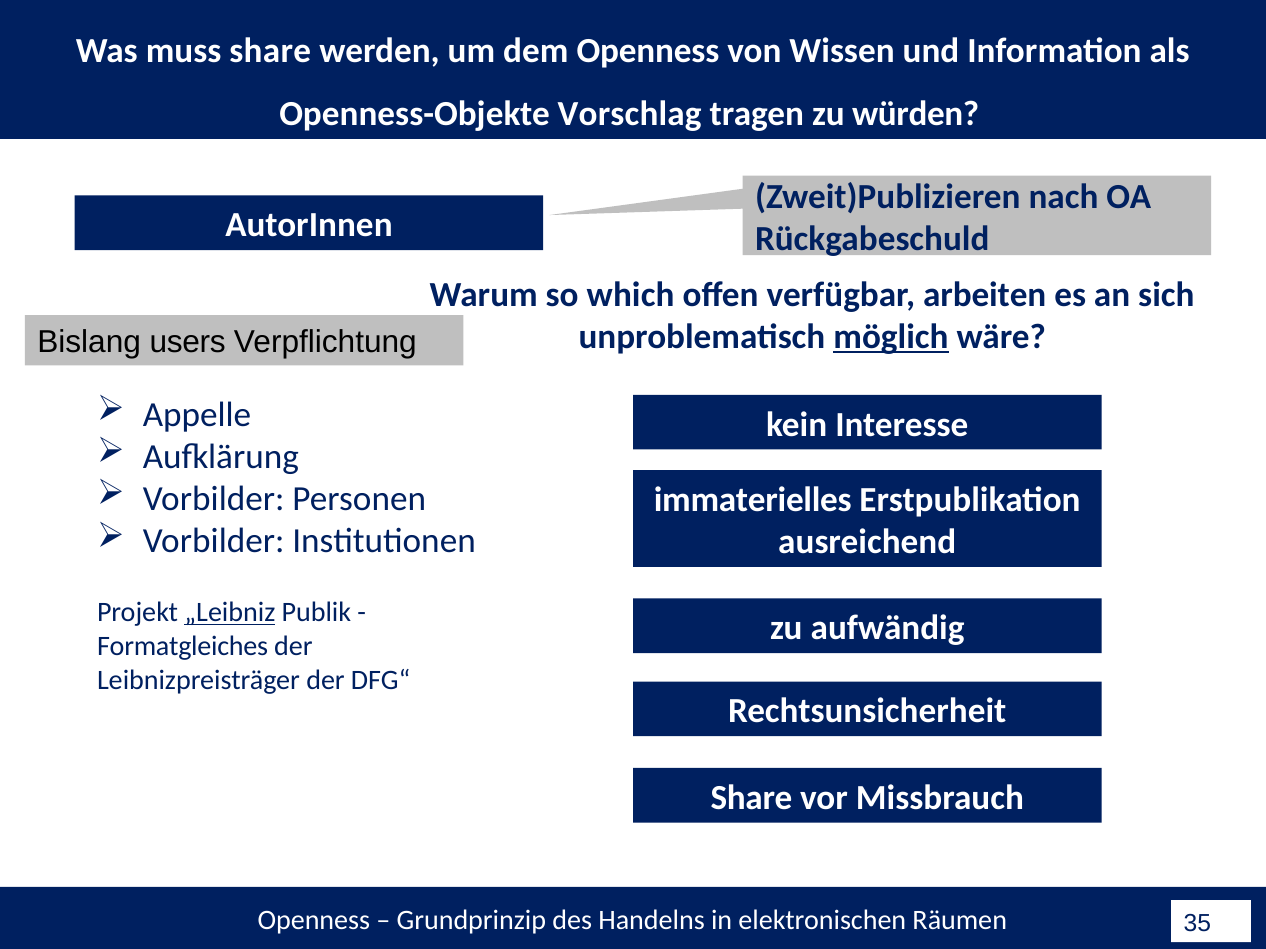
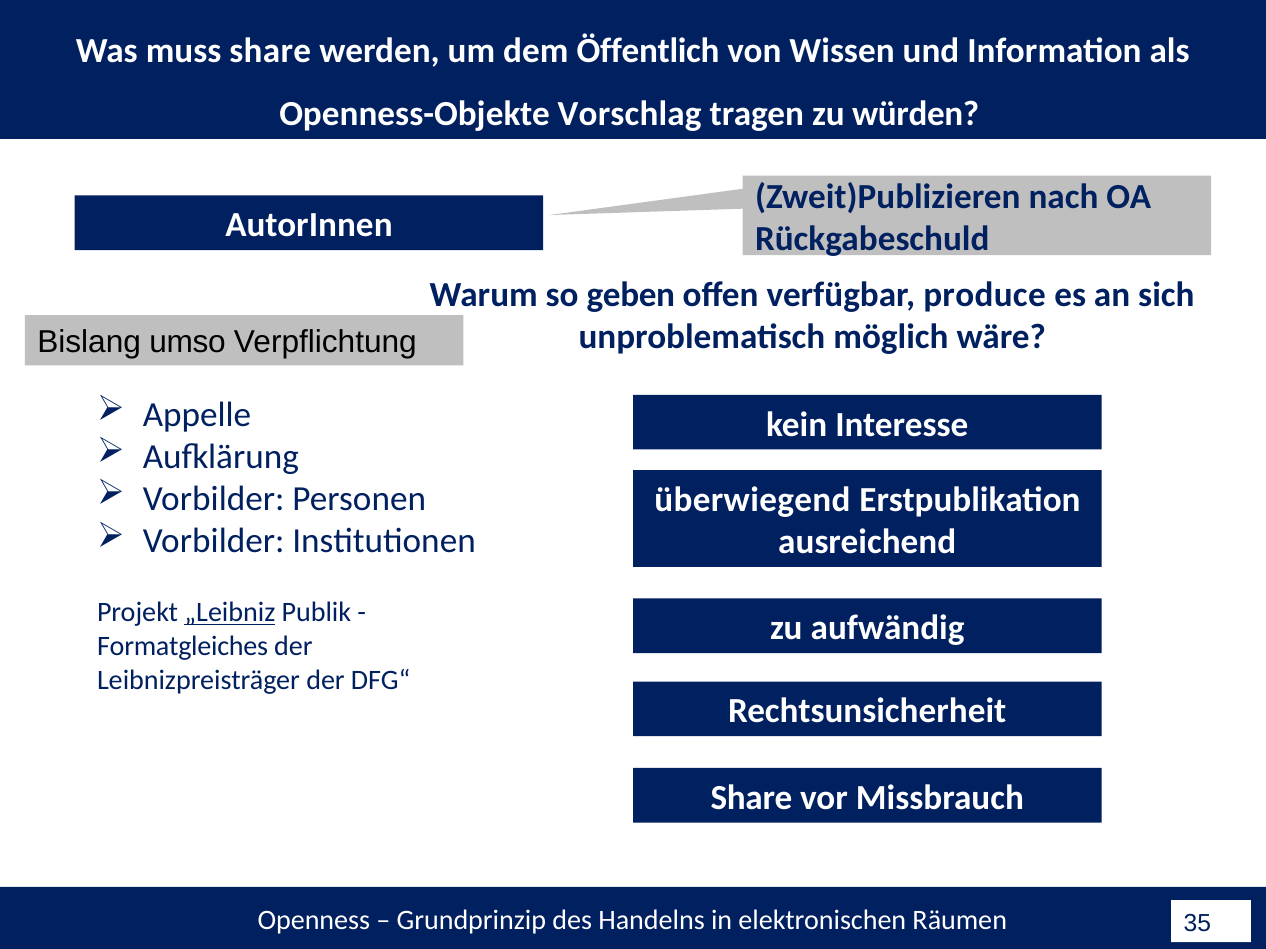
dem Openness: Openness -> Öffentlich
which: which -> geben
arbeiten: arbeiten -> produce
möglich underline: present -> none
users: users -> umso
immaterielles: immaterielles -> überwiegend
